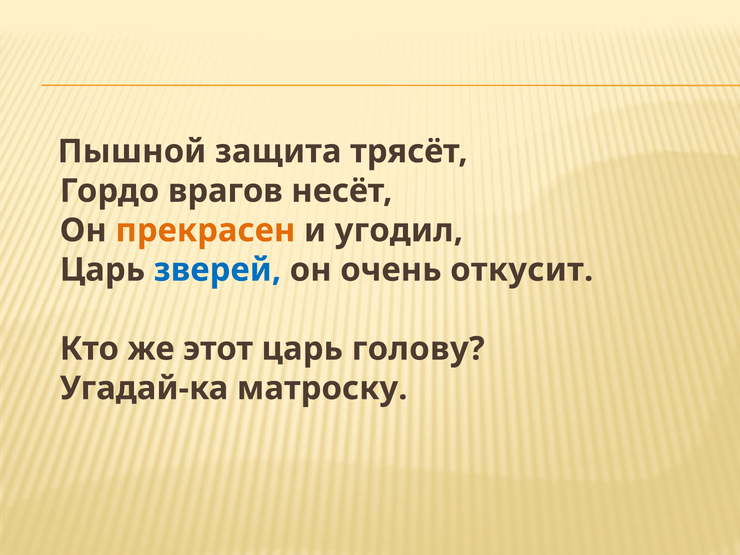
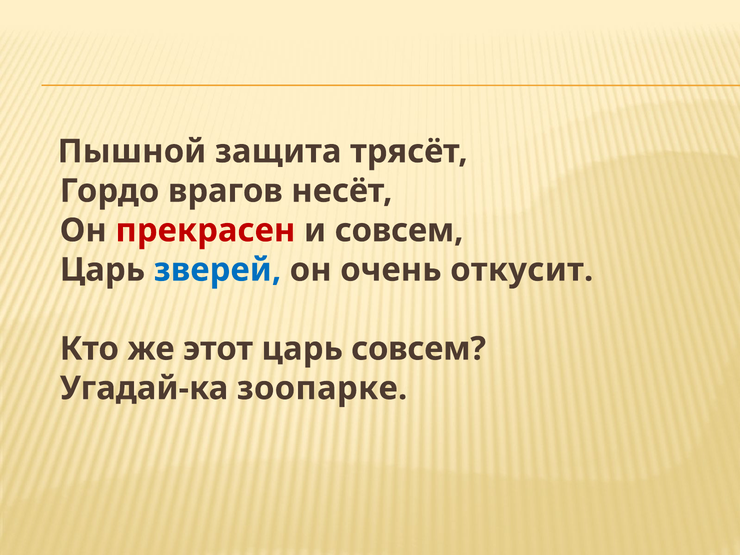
прекрасен colour: orange -> red
и угодил: угодил -> совсем
царь голову: голову -> совсем
матроску: матроску -> зоопарке
